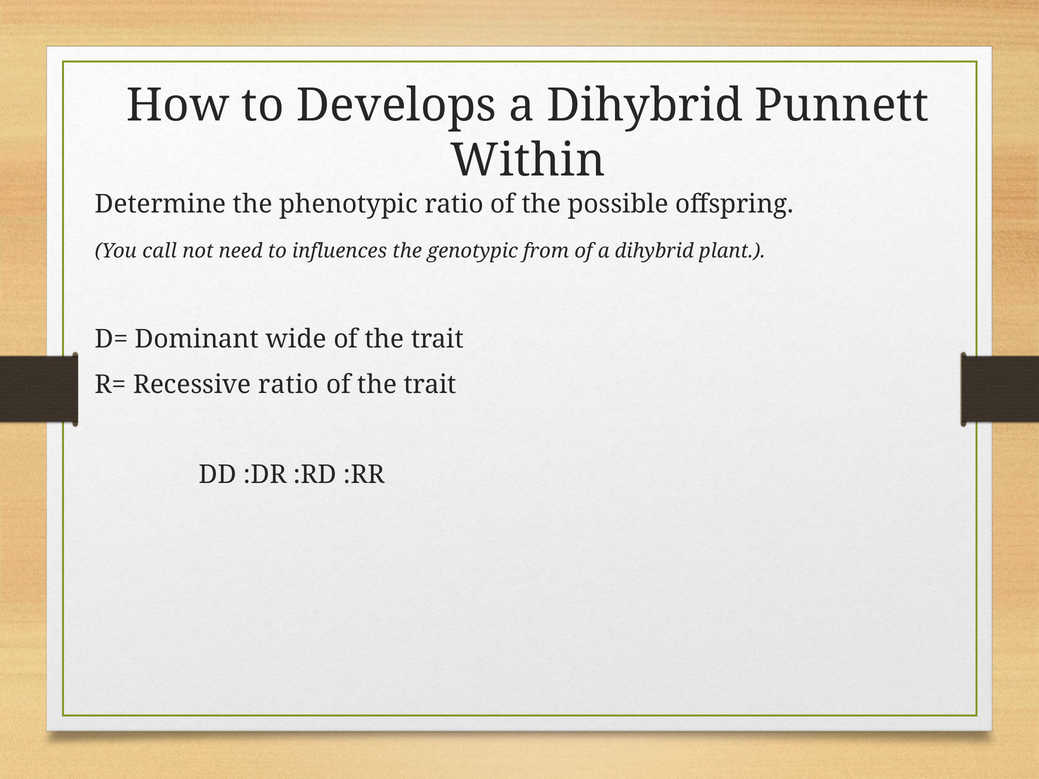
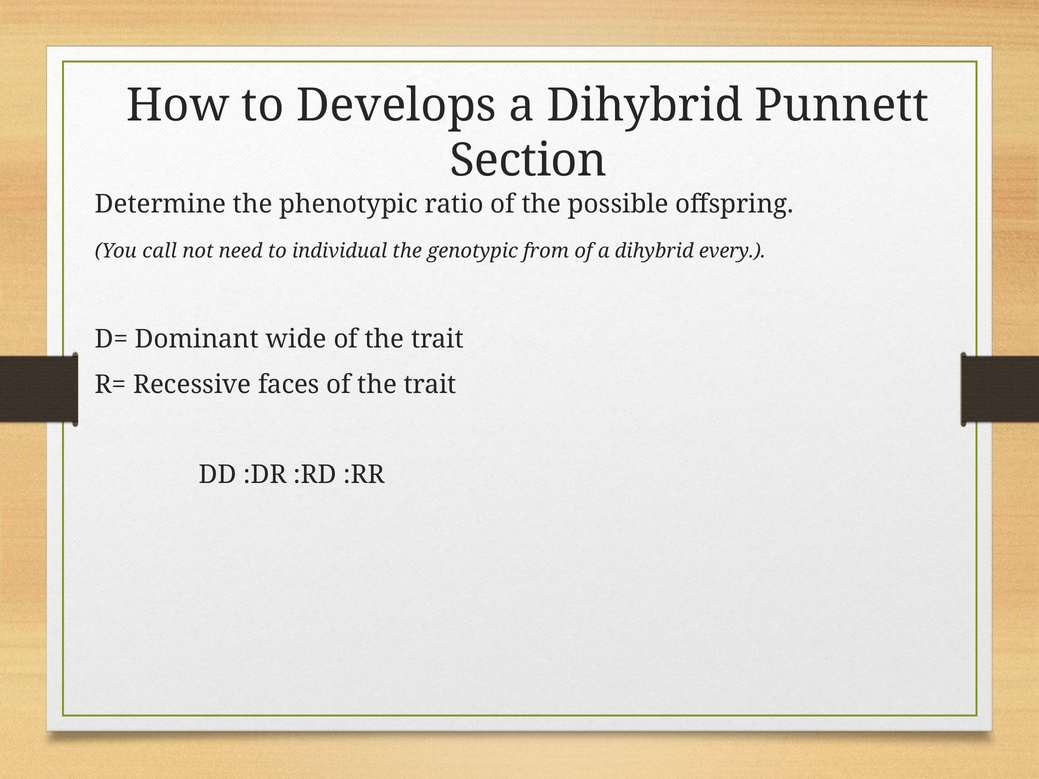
Within: Within -> Section
influences: influences -> individual
plant: plant -> every
Recessive ratio: ratio -> faces
